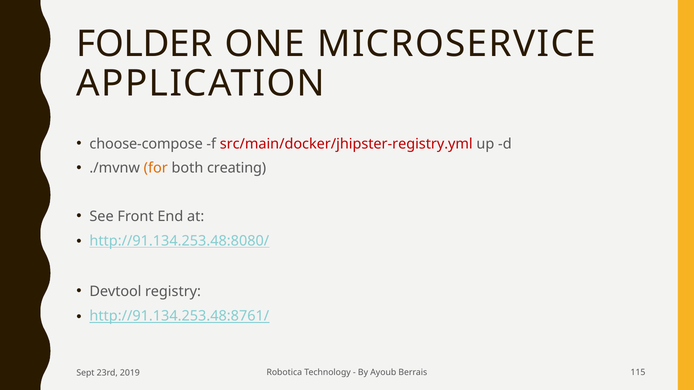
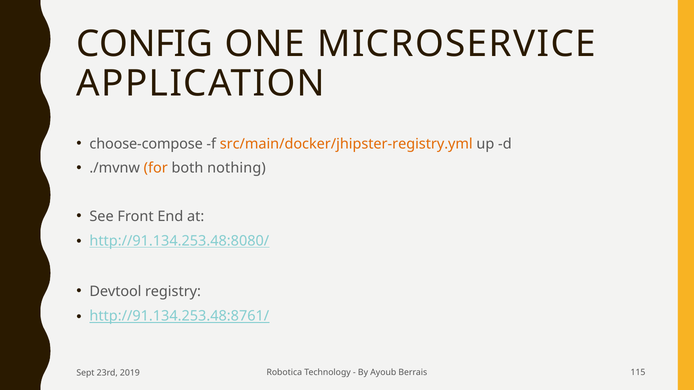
FOLDER: FOLDER -> CONFIG
src/main/docker/jhipster-registry.yml colour: red -> orange
creating: creating -> nothing
